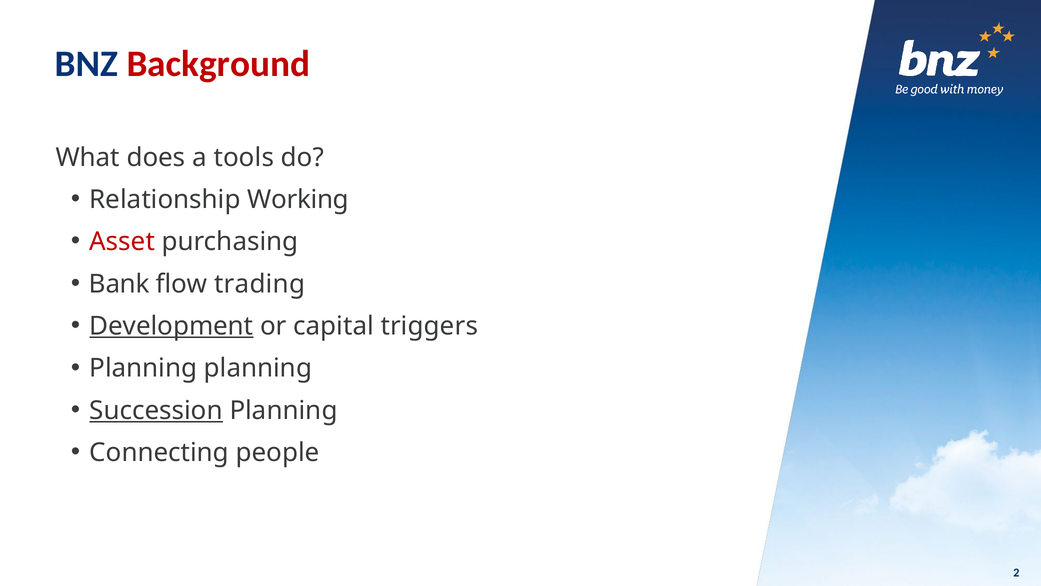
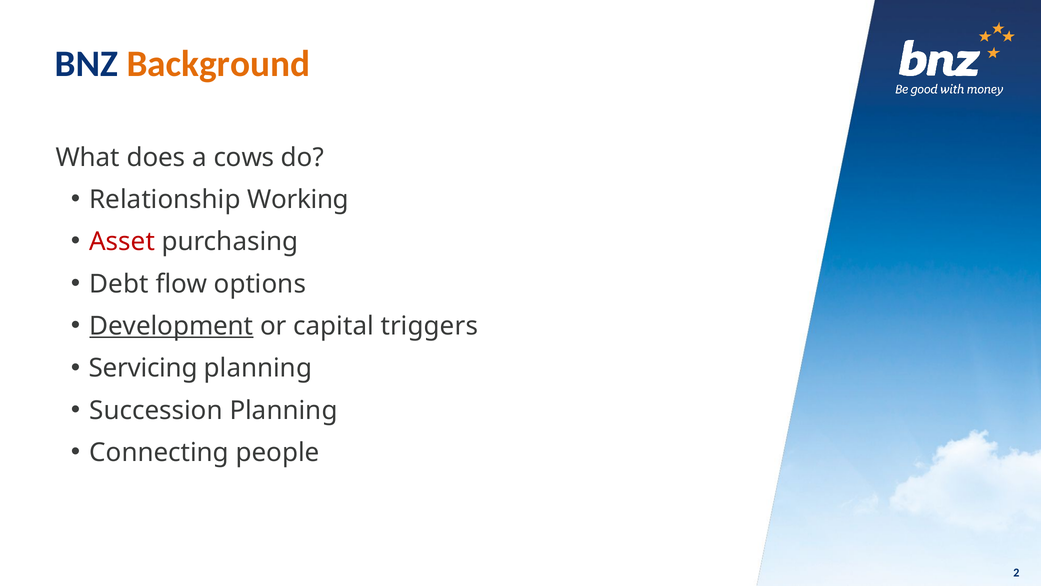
Background colour: red -> orange
tools: tools -> cows
Bank: Bank -> Debt
trading: trading -> options
Planning at (143, 368): Planning -> Servicing
Succession underline: present -> none
